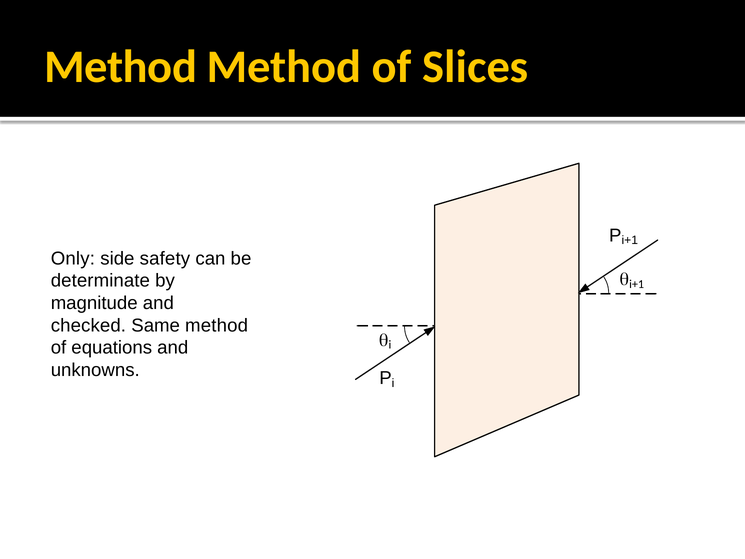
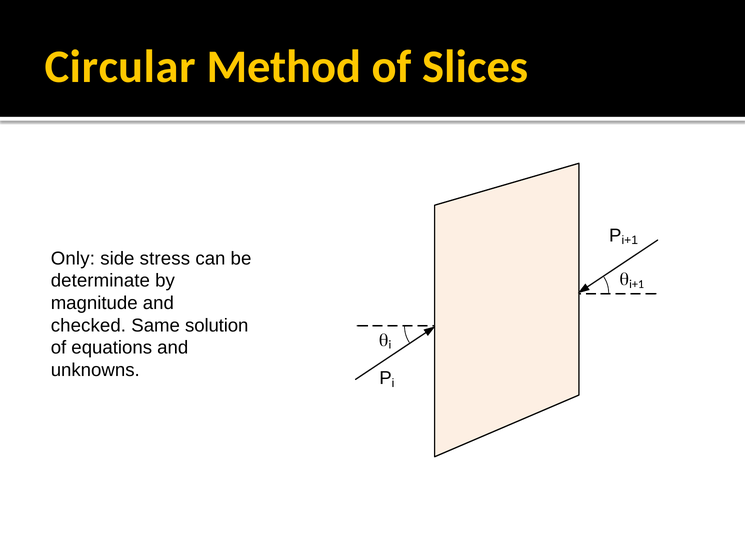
Method at (121, 67): Method -> Circular
safety: safety -> stress
Same method: method -> solution
